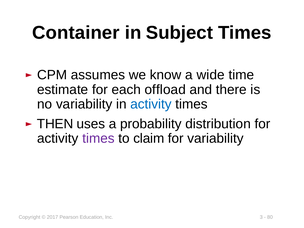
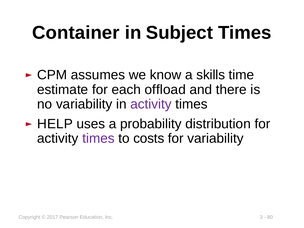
wide: wide -> skills
activity at (151, 104) colour: blue -> purple
THEN: THEN -> HELP
claim: claim -> costs
